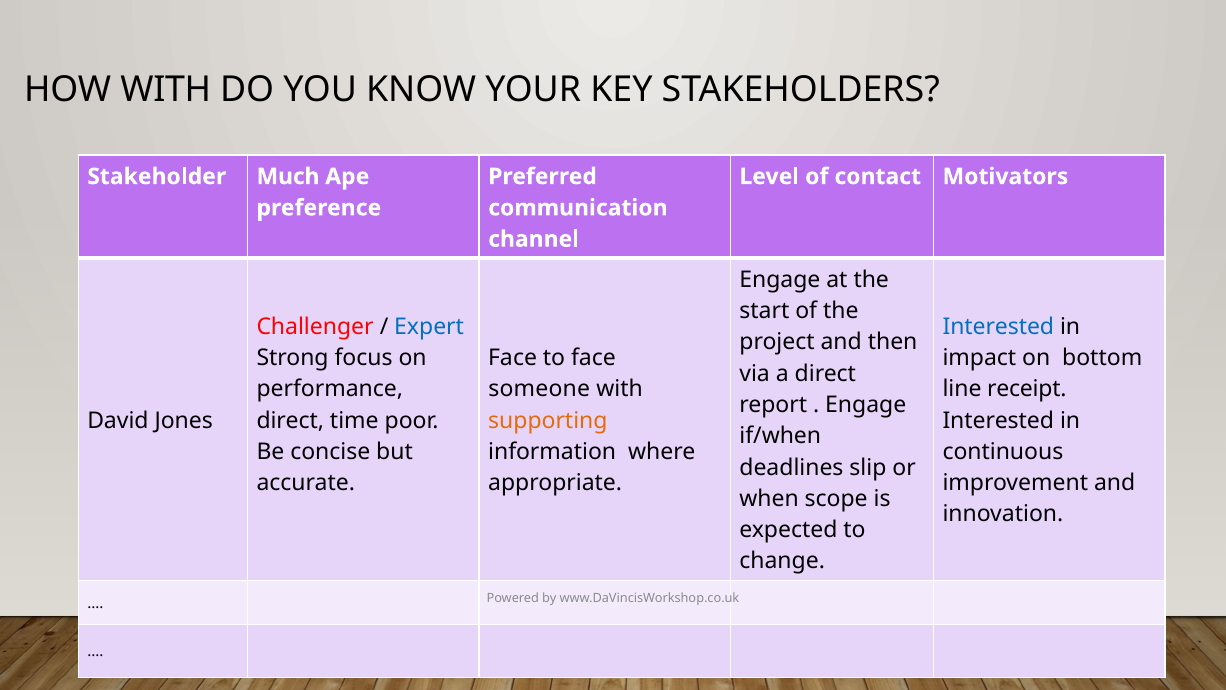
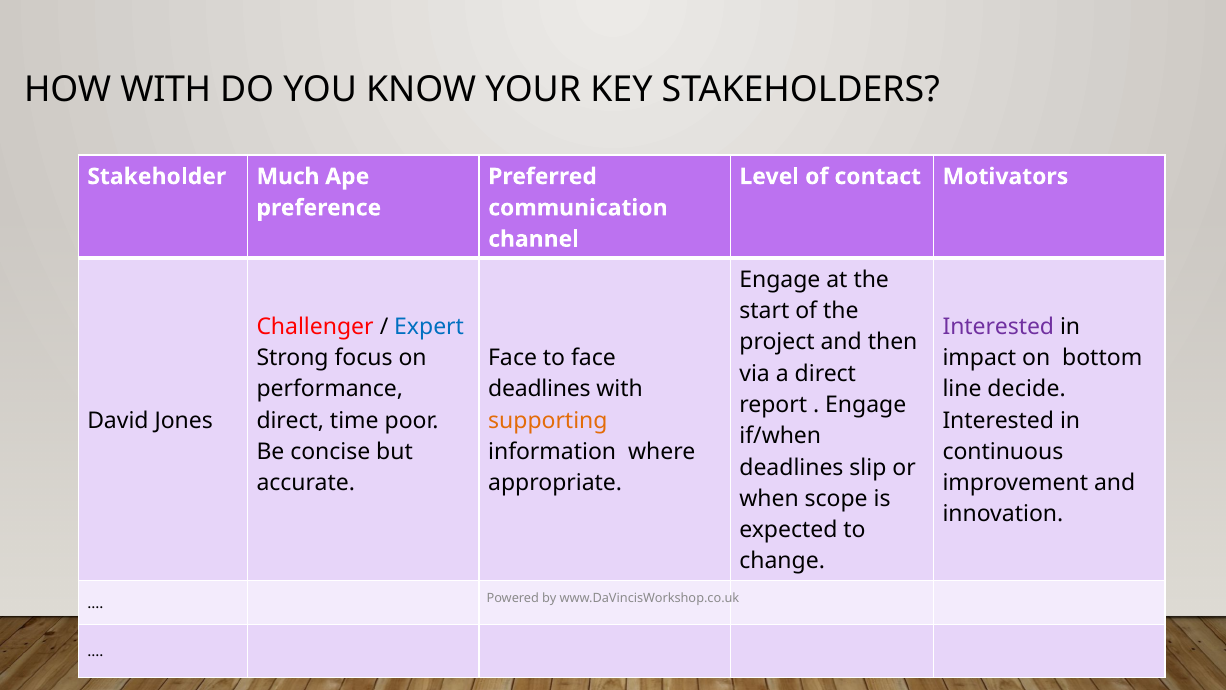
Interested at (998, 326) colour: blue -> purple
someone at (539, 389): someone -> deadlines
receipt: receipt -> decide
